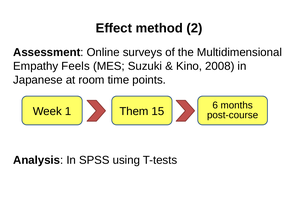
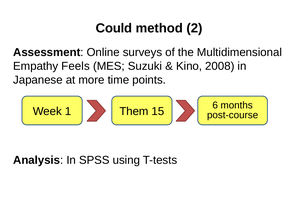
Effect: Effect -> Could
room: room -> more
